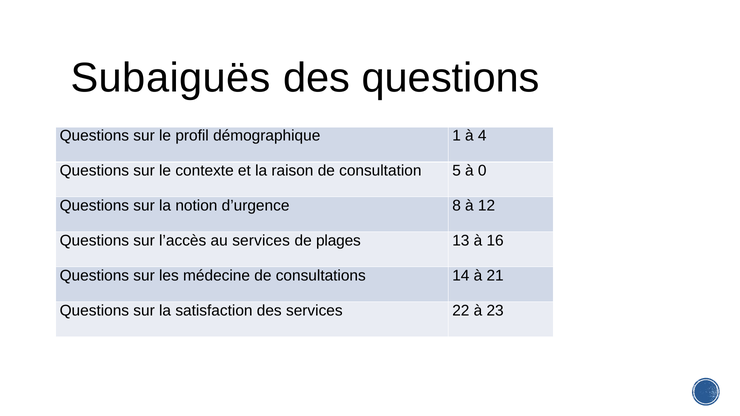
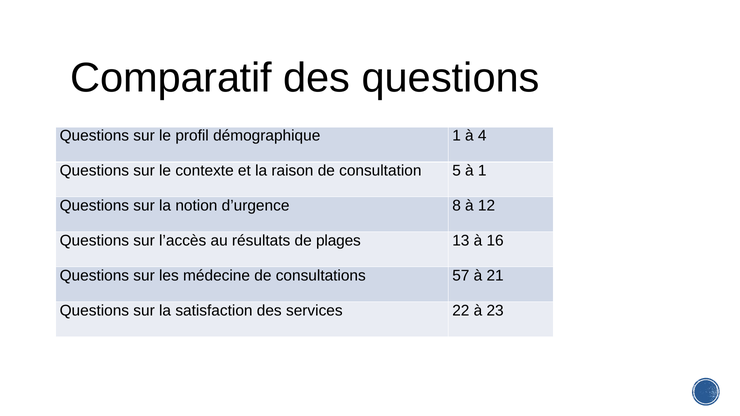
Subaiguës: Subaiguës -> Comparatif
à 0: 0 -> 1
au services: services -> résultats
14: 14 -> 57
